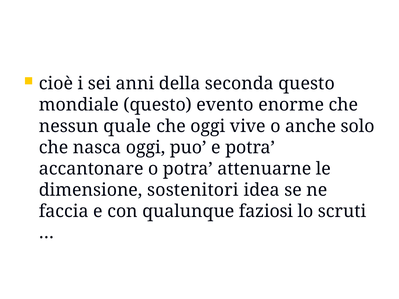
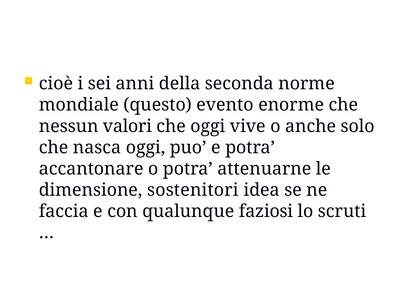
seconda questo: questo -> norme
quale: quale -> valori
